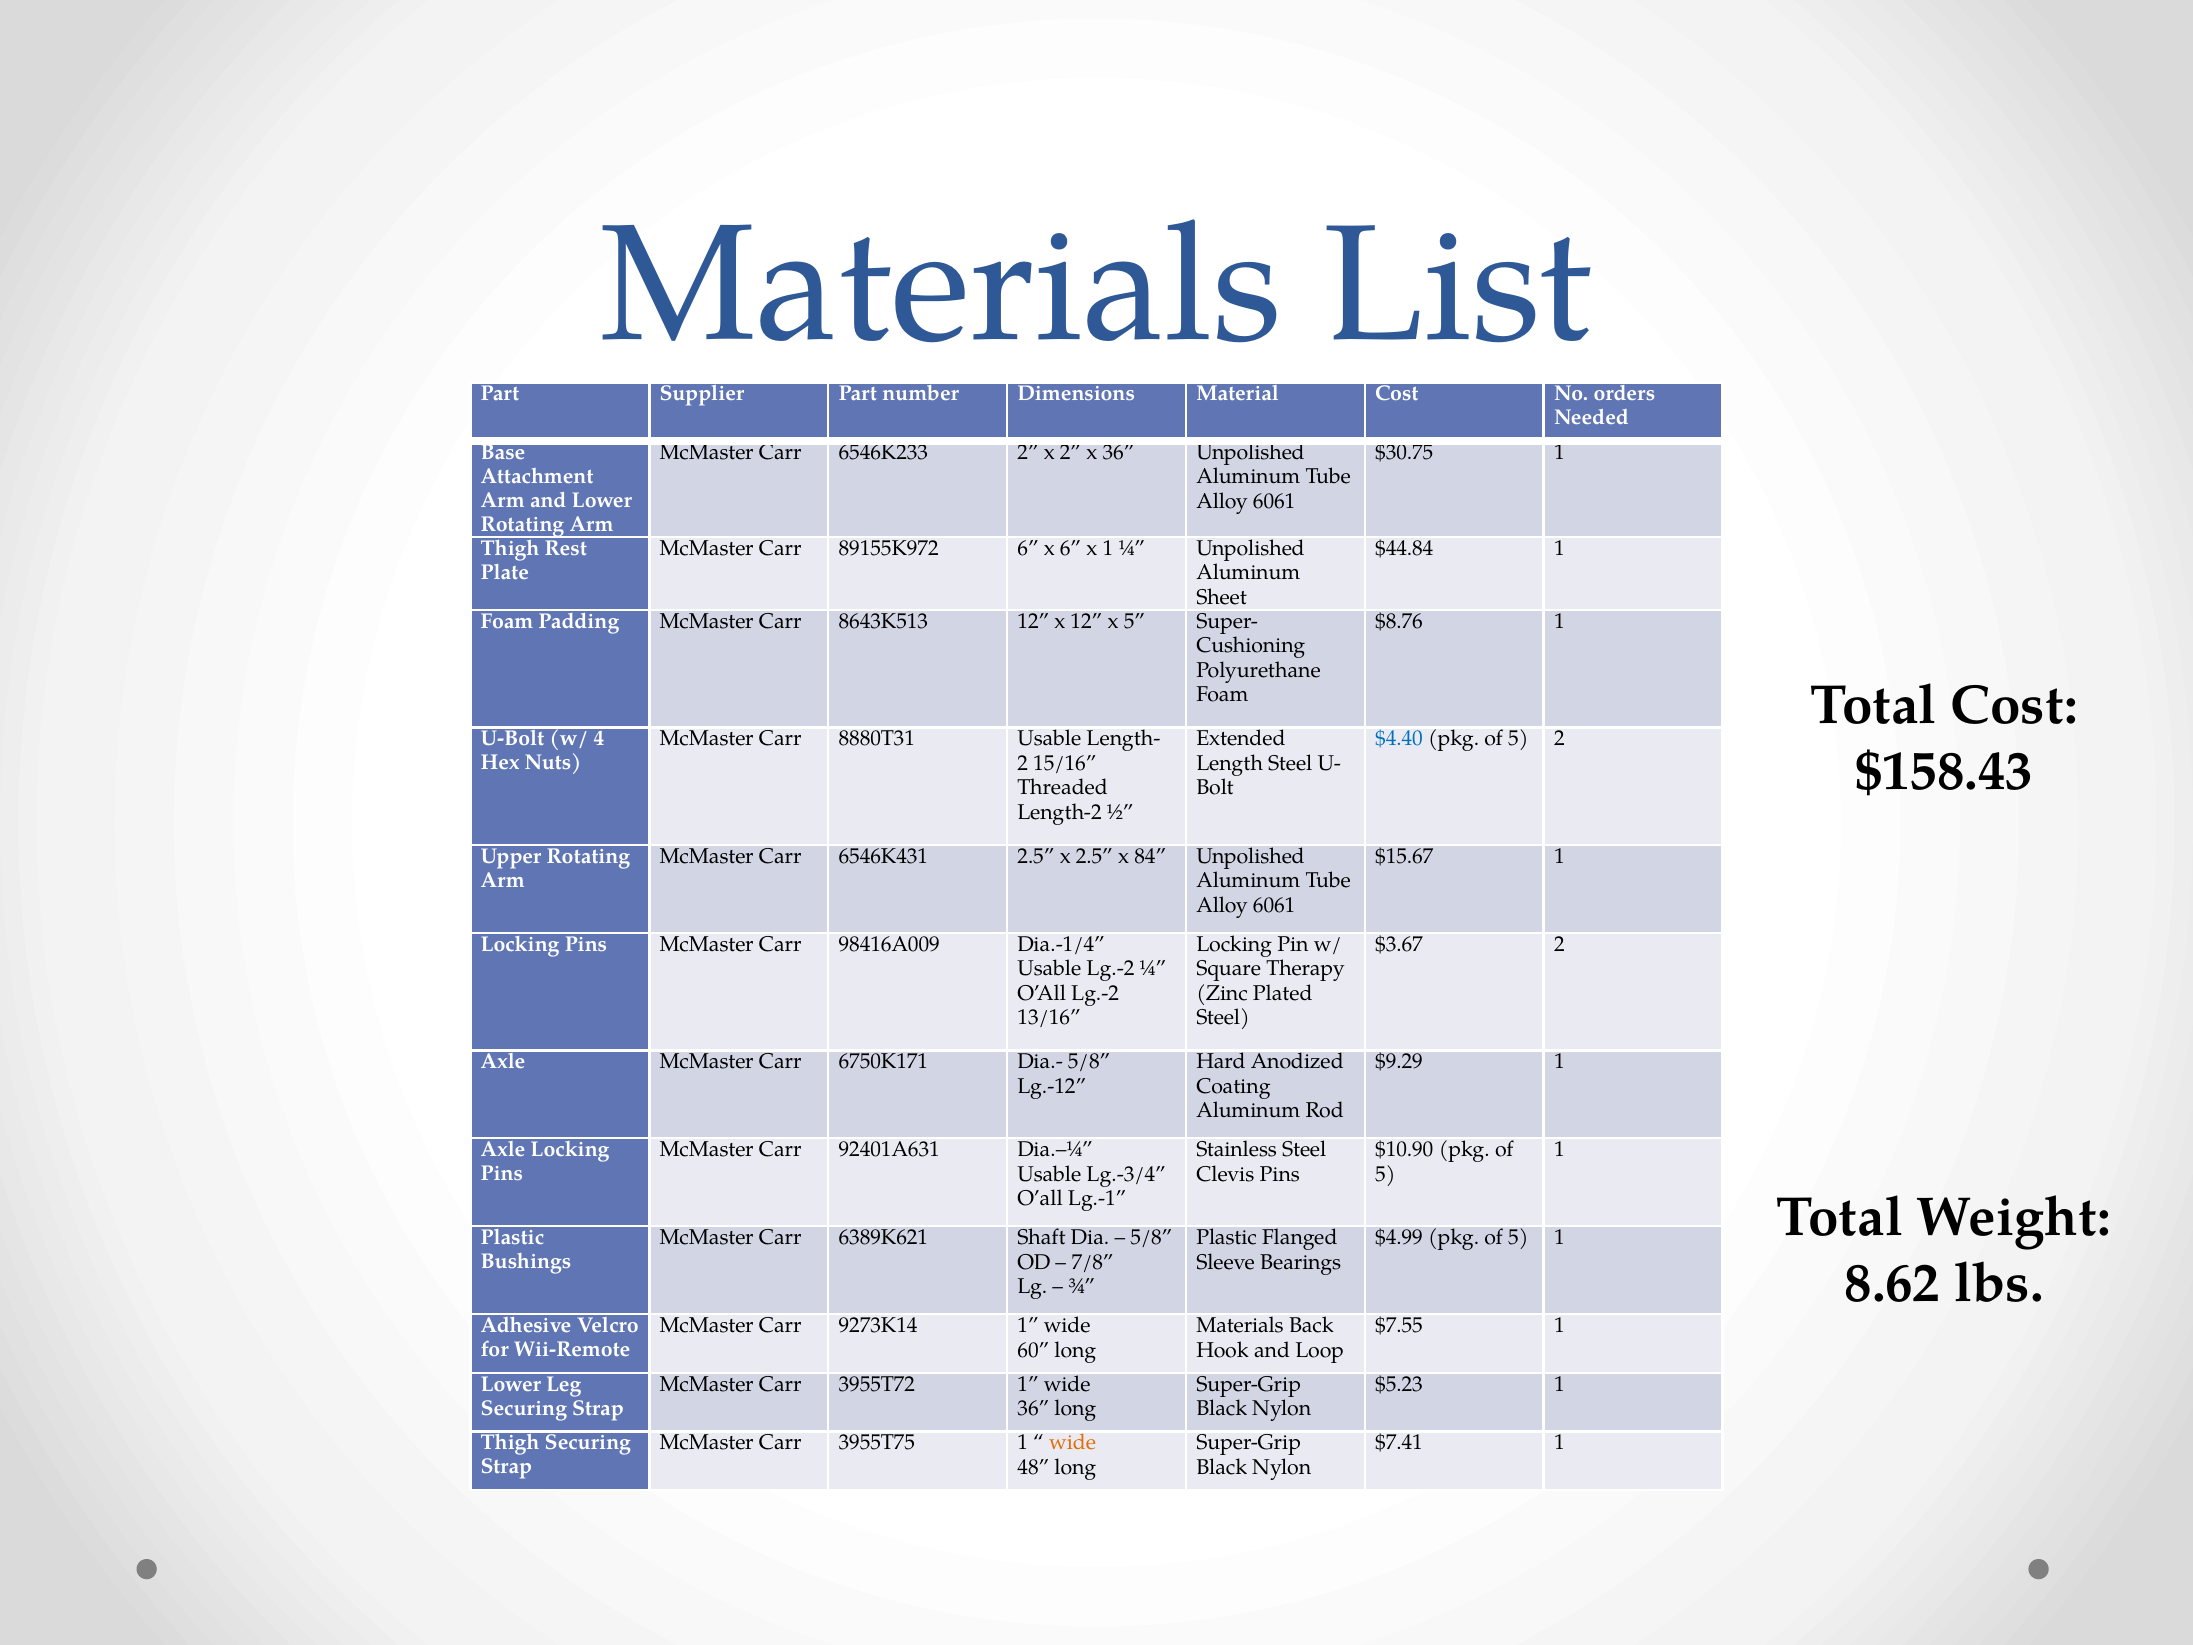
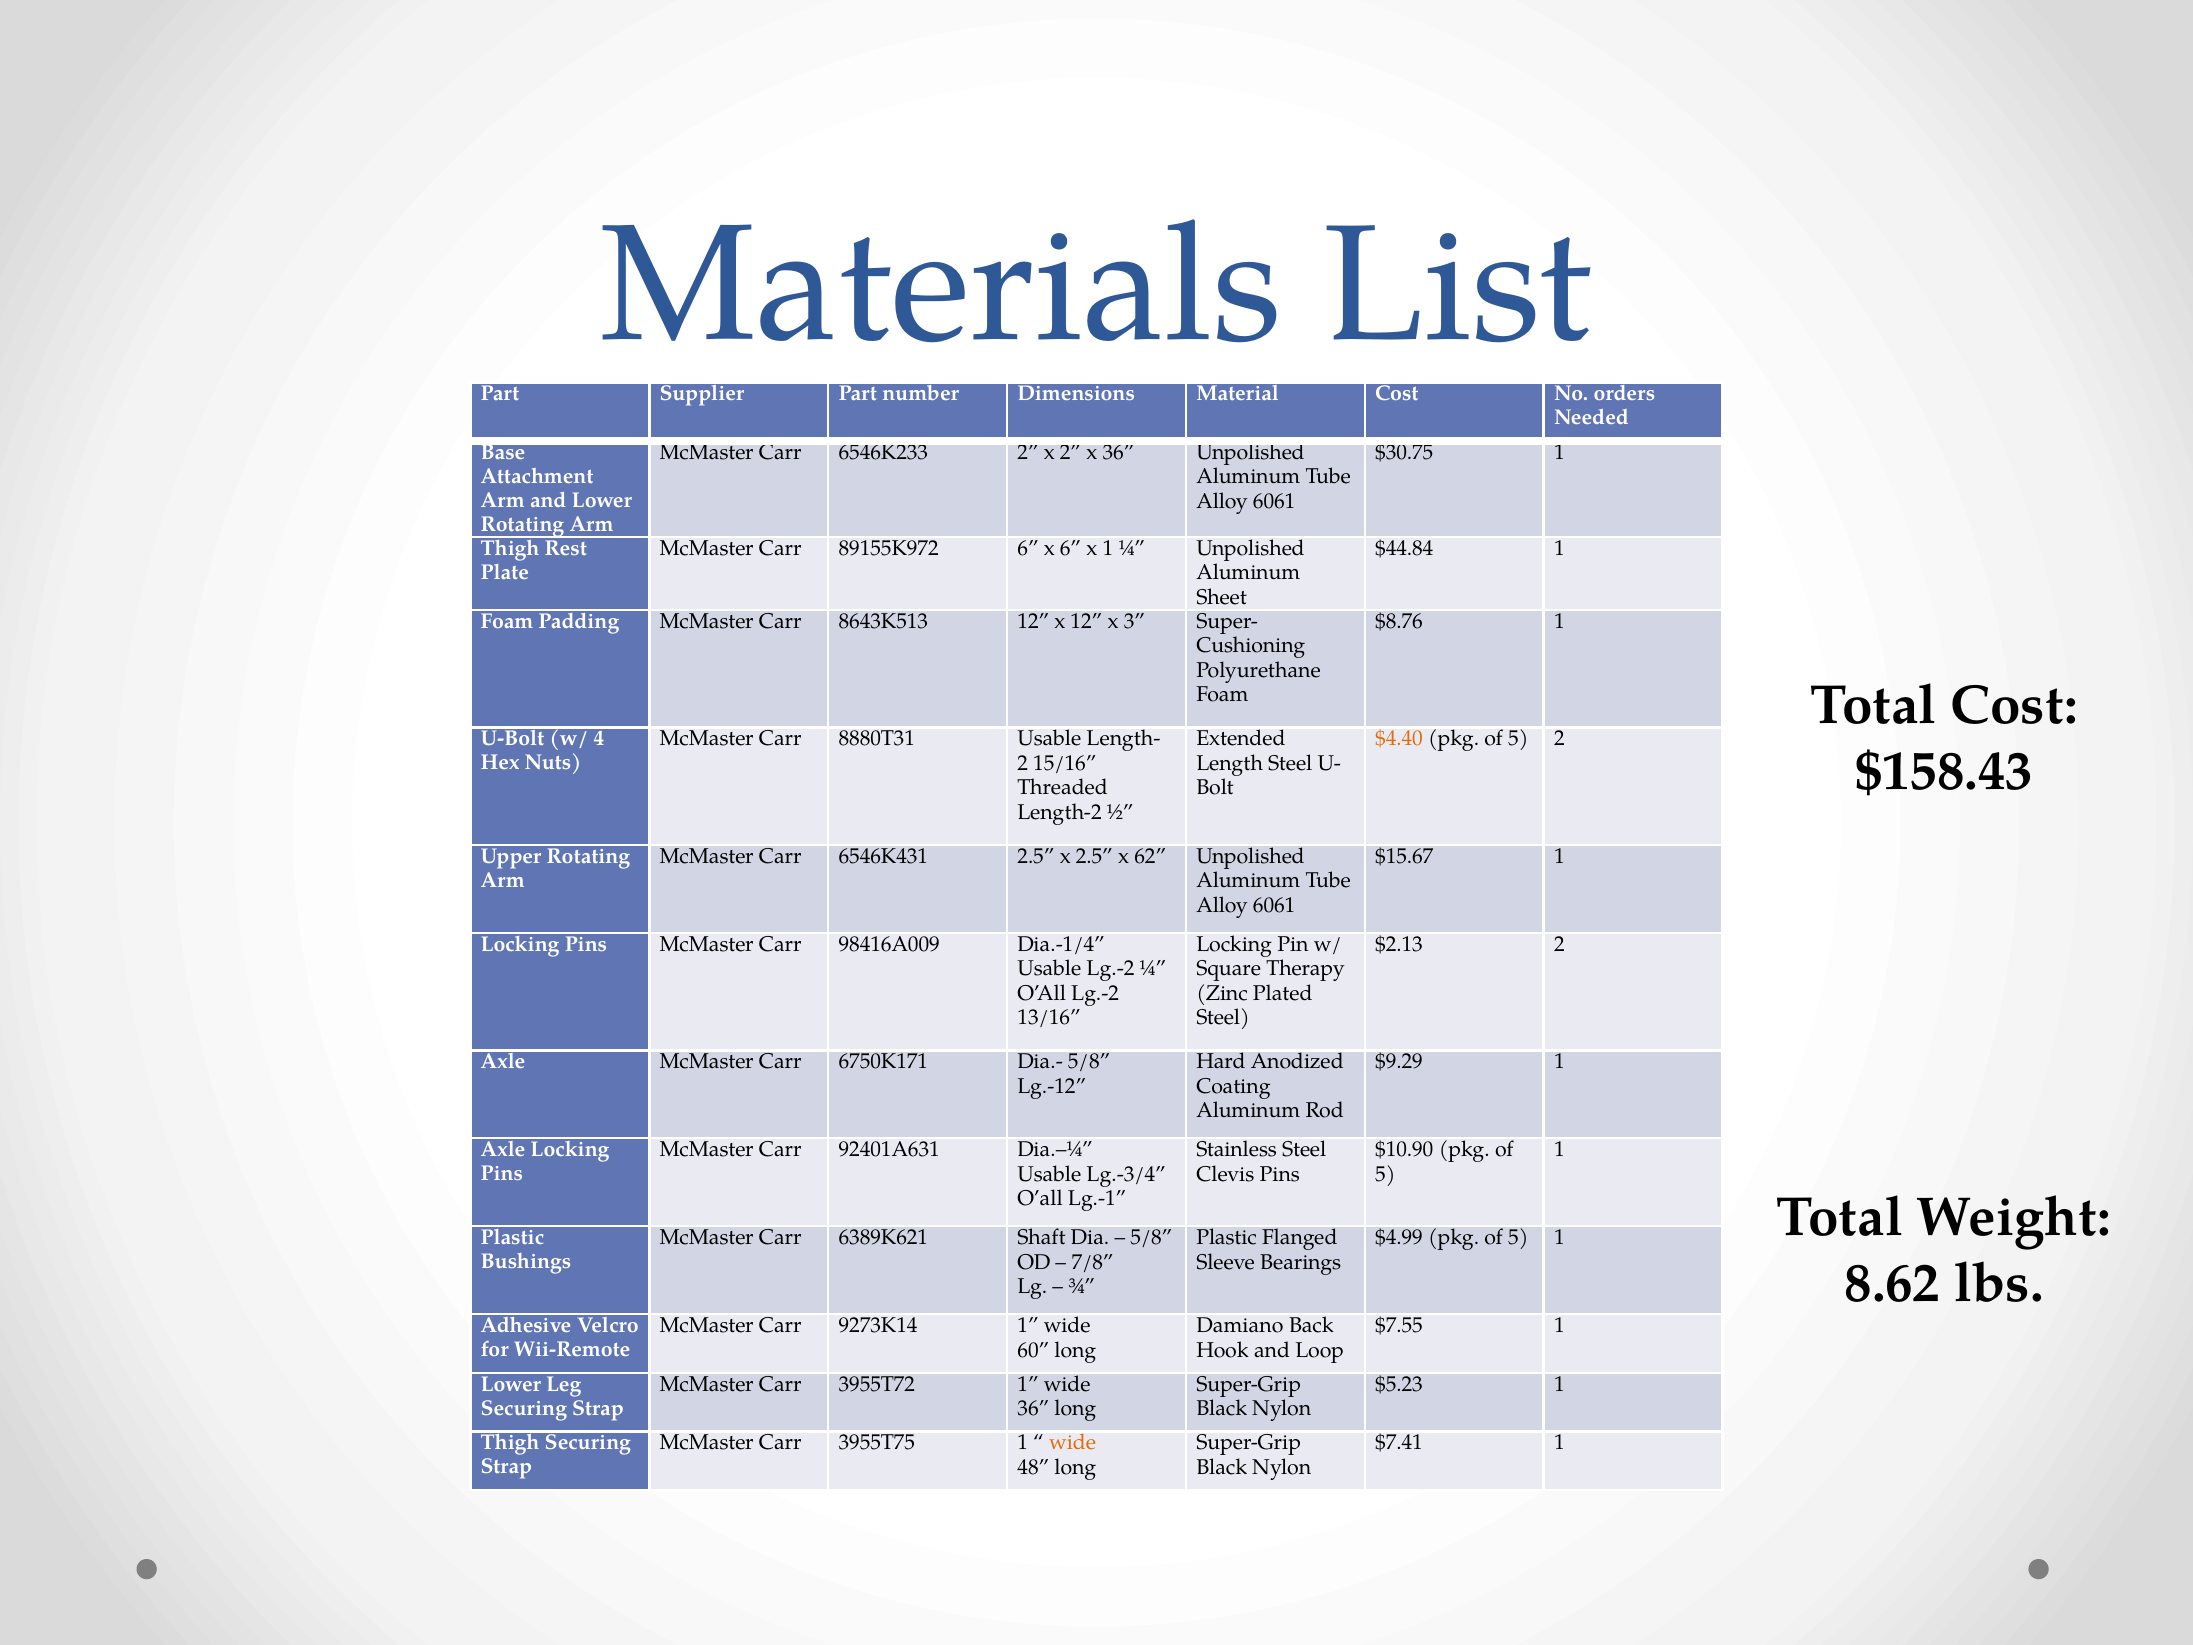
x 5: 5 -> 3
$4.40 colour: blue -> orange
84: 84 -> 62
$3.67: $3.67 -> $2.13
Materials at (1240, 1325): Materials -> Damiano
